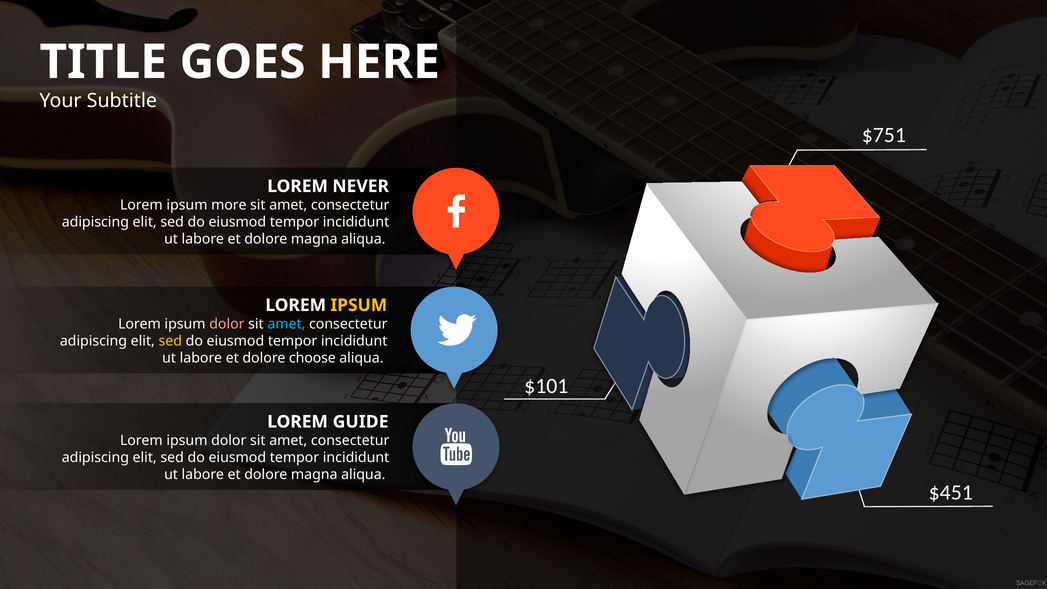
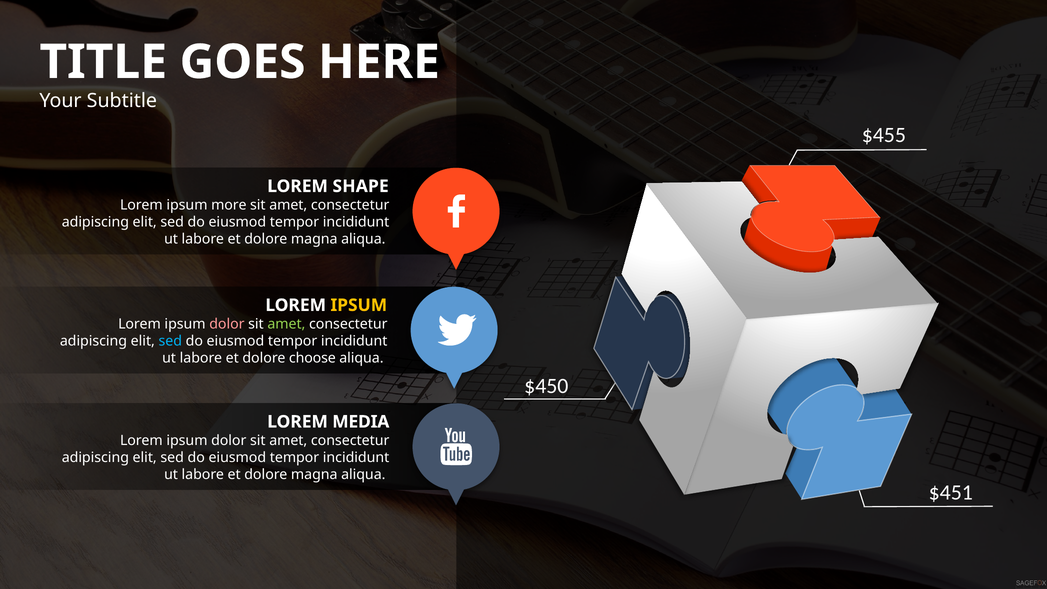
$751: $751 -> $455
NEVER: NEVER -> SHAPE
amet at (286, 324) colour: light blue -> light green
sed at (170, 341) colour: yellow -> light blue
$101: $101 -> $450
GUIDE: GUIDE -> MEDIA
